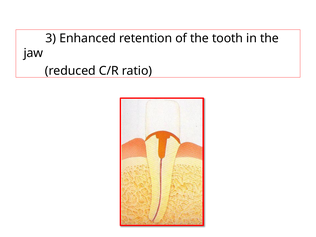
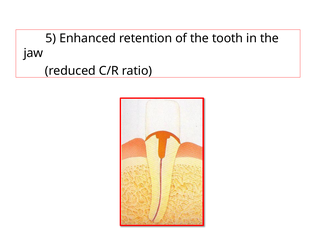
3: 3 -> 5
